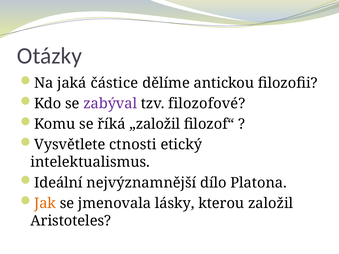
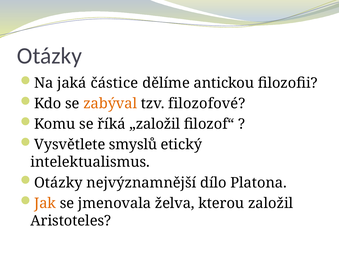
zabýval colour: purple -> orange
ctnosti: ctnosti -> smyslů
Ideální at (58, 183): Ideální -> Otázky
lásky: lásky -> želva
